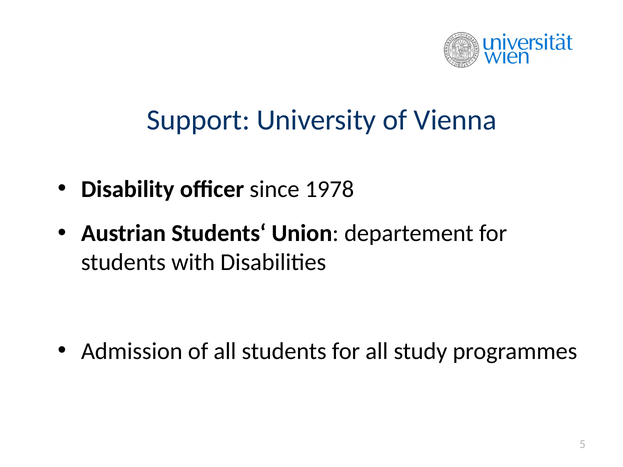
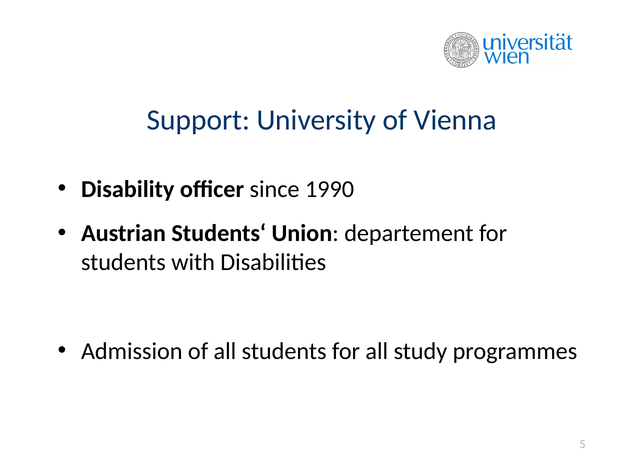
1978: 1978 -> 1990
